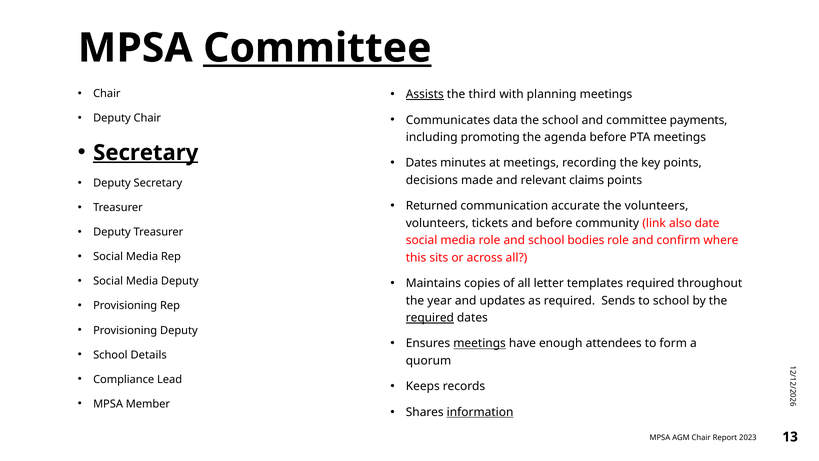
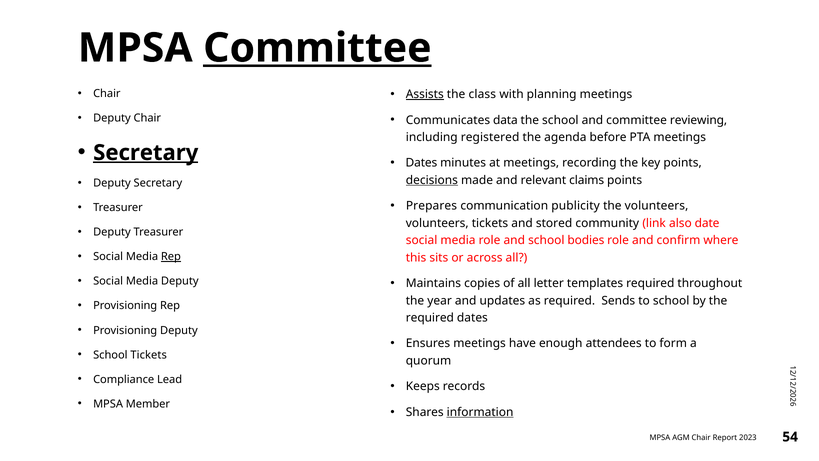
third: third -> class
payments: payments -> reviewing
promoting: promoting -> registered
decisions underline: none -> present
Returned: Returned -> Prepares
accurate: accurate -> publicity
and before: before -> stored
Rep at (171, 257) underline: none -> present
required at (430, 318) underline: present -> none
meetings at (480, 343) underline: present -> none
School Details: Details -> Tickets
13: 13 -> 54
